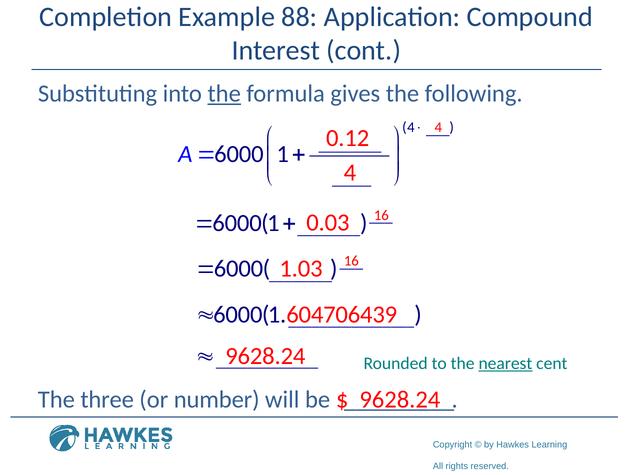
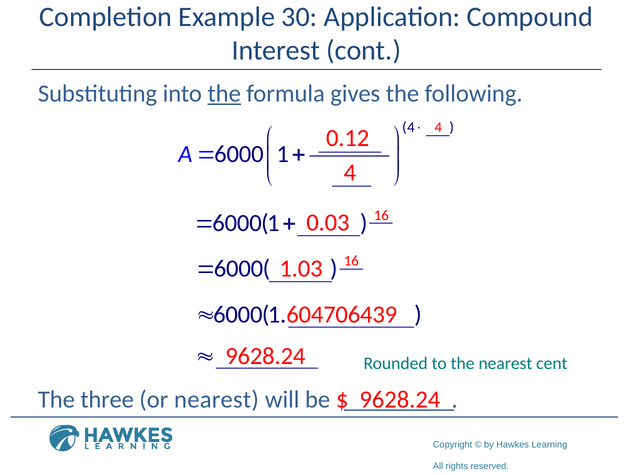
88: 88 -> 30
nearest at (505, 363) underline: present -> none
or number: number -> nearest
